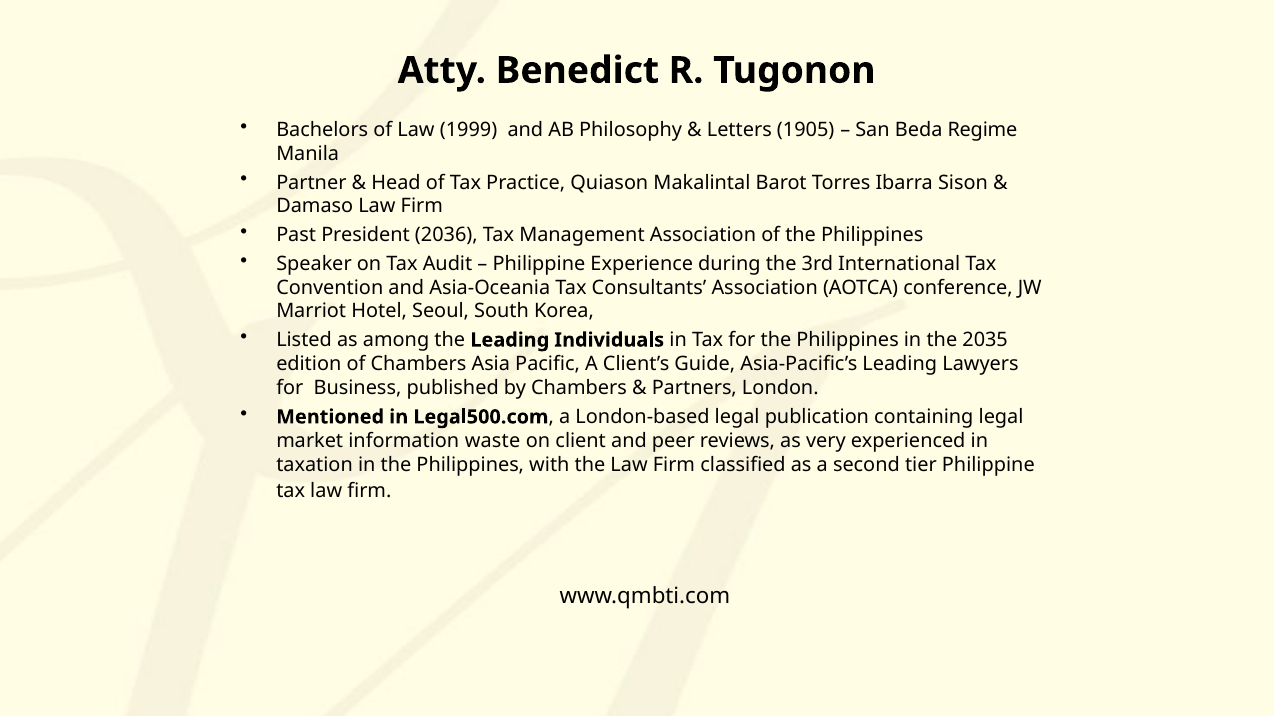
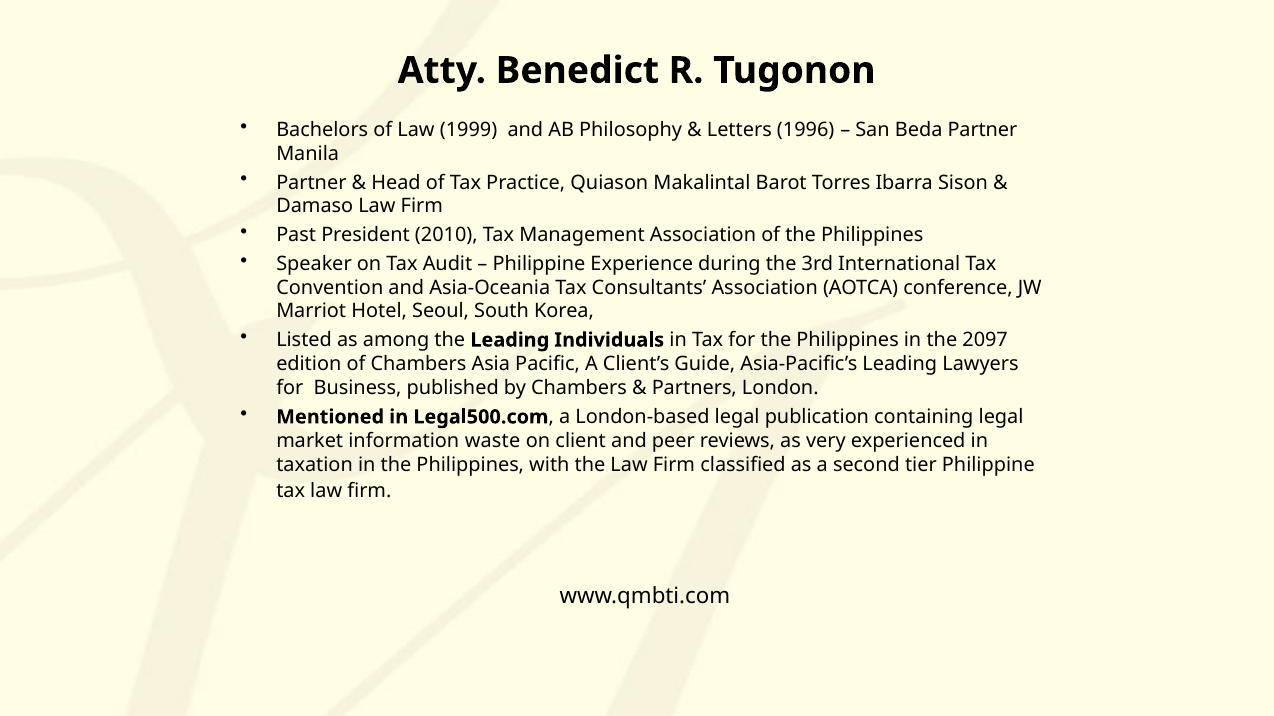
1905: 1905 -> 1996
Beda Regime: Regime -> Partner
2036: 2036 -> 2010
2035: 2035 -> 2097
